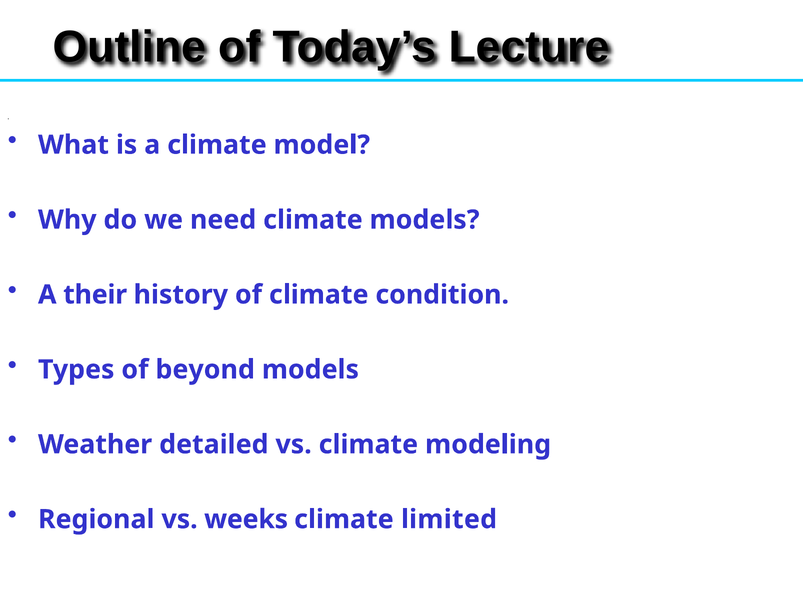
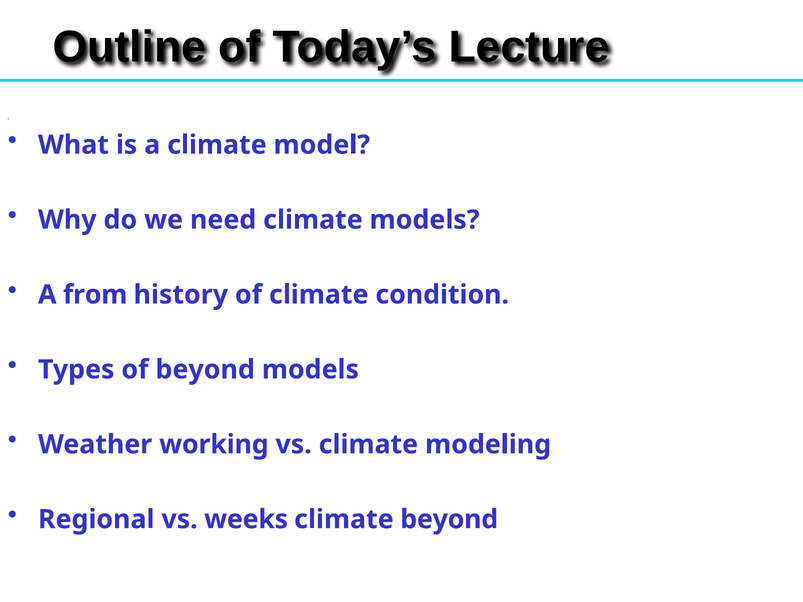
their: their -> from
detailed: detailed -> working
climate limited: limited -> beyond
